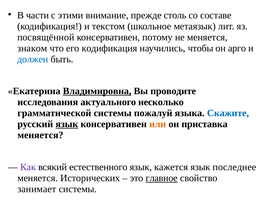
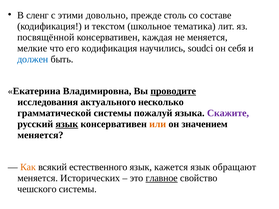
части: части -> сленг
внимание: внимание -> довольно
метаязык: метаязык -> тематика
потому: потому -> каждая
знакoм: знакoм -> мелкие
чтобы: чтобы -> soudci
арго: арго -> себя
Владимировна underline: present -> none
проводите underline: none -> present
Скажите colour: blue -> purple
приставка: приставка -> значением
Как colour: purple -> orange
последнее: последнее -> обращают
занимает: занимает -> чешского
